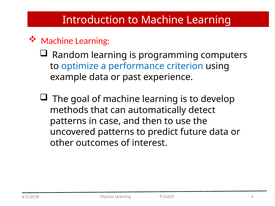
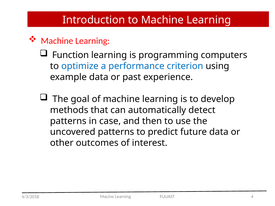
Random: Random -> Function
